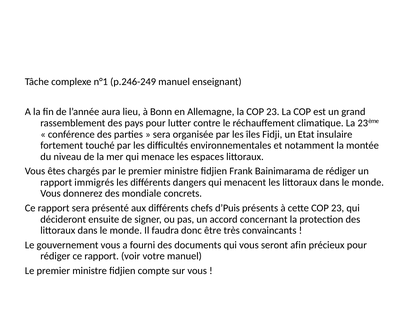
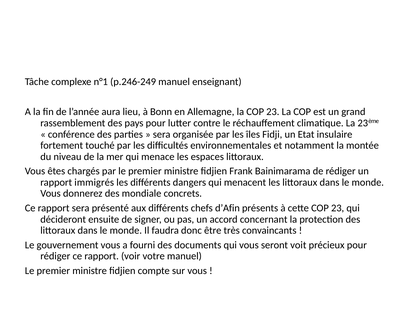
d’Puis: d’Puis -> d’Afin
afin: afin -> voit
